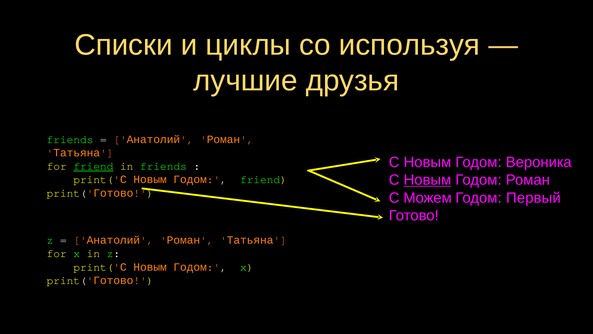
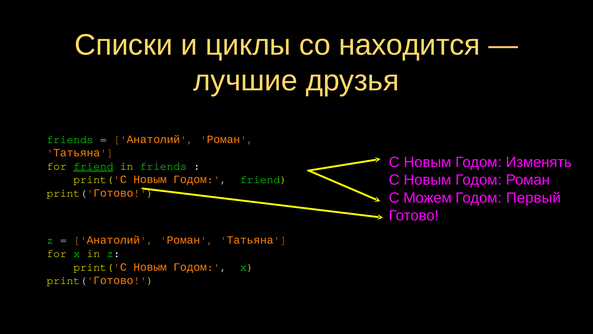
используя: используя -> находится
Вероника: Вероника -> Изменять
Новым at (427, 180) underline: present -> none
